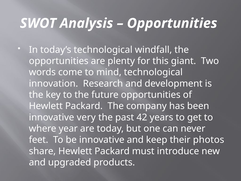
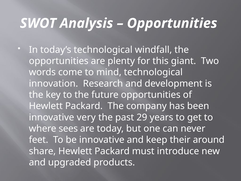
42: 42 -> 29
year: year -> sees
photos: photos -> around
